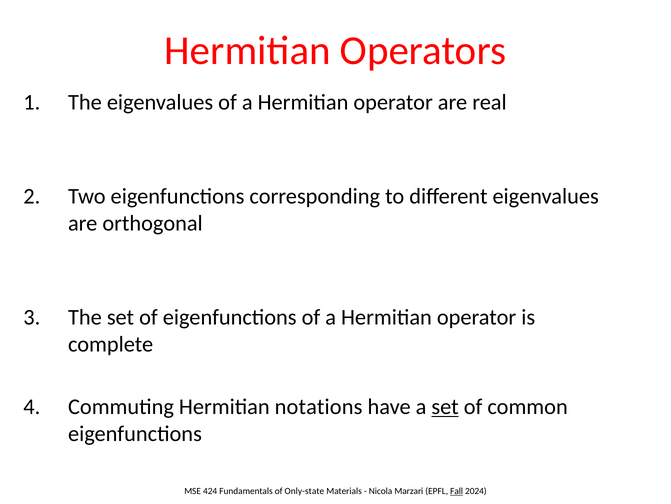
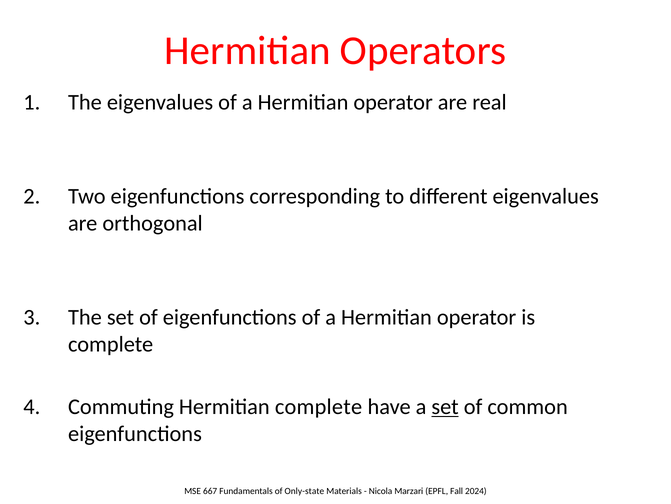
Hermitian notations: notations -> complete
424: 424 -> 667
Fall underline: present -> none
